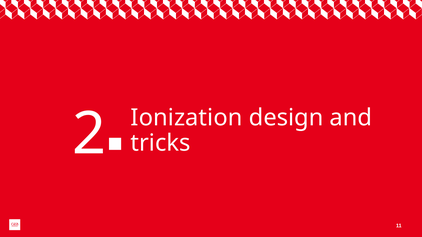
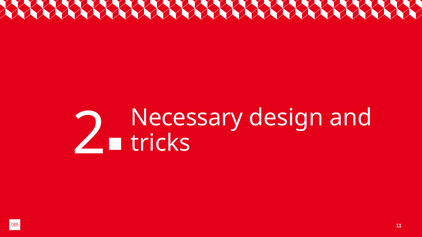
Ionization: Ionization -> Necessary
